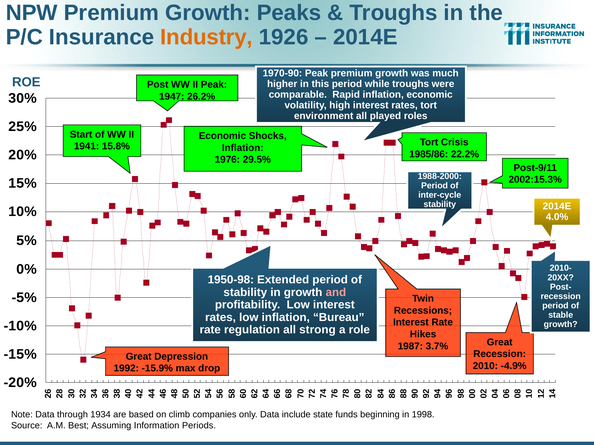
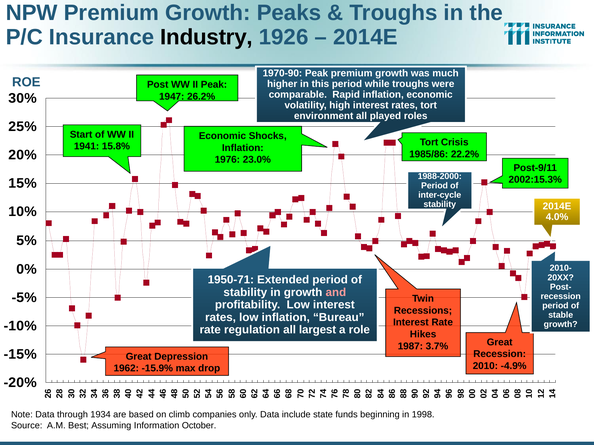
Industry colour: orange -> black
29.5%: 29.5% -> 23.0%
1950-98: 1950-98 -> 1950-71
strong: strong -> largest
1992: 1992 -> 1962
Periods: Periods -> October
